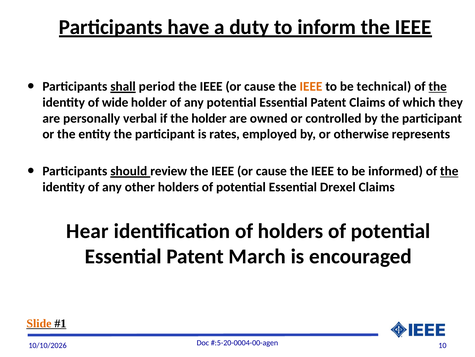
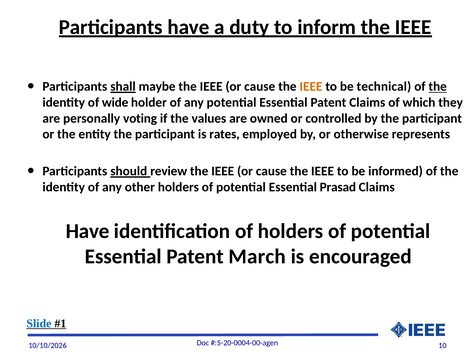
period: period -> maybe
verbal: verbal -> voting
the holder: holder -> values
the at (449, 171) underline: present -> none
Drexel: Drexel -> Prasad
Hear at (88, 231): Hear -> Have
Slide colour: orange -> blue
